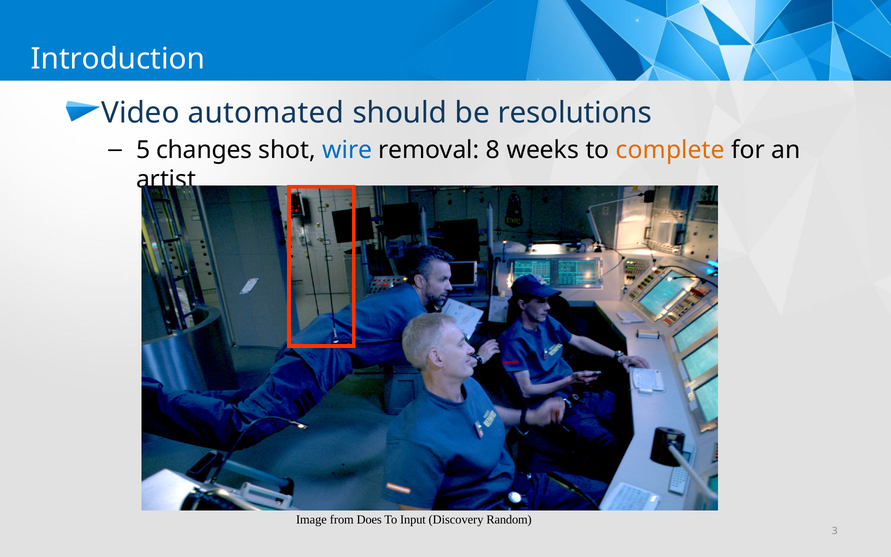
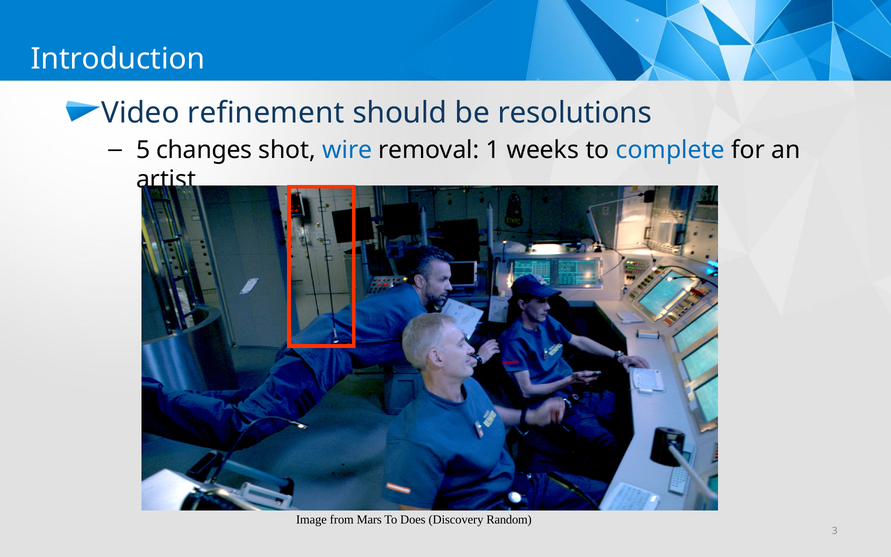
automated: automated -> refinement
8: 8 -> 1
complete colour: orange -> blue
Does: Does -> Mars
Input: Input -> Does
